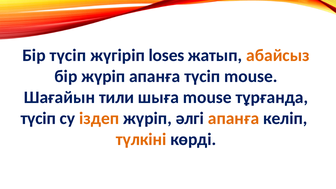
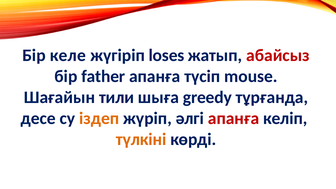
Бір түсіп: түсіп -> келе
абайсыз colour: orange -> red
бір жүріп: жүріп -> father
шыға mouse: mouse -> greedy
түсіп at (38, 118): түсіп -> десе
апанға at (234, 118) colour: orange -> red
